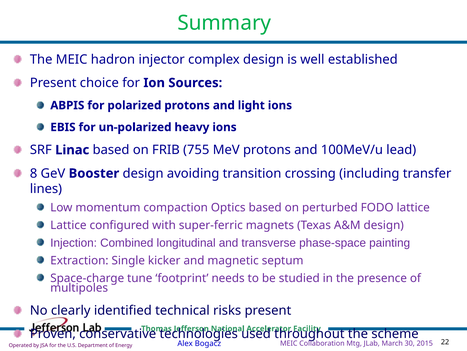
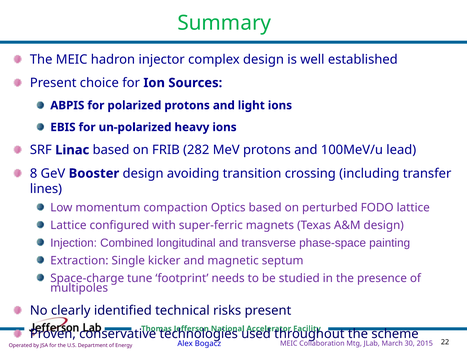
755: 755 -> 282
